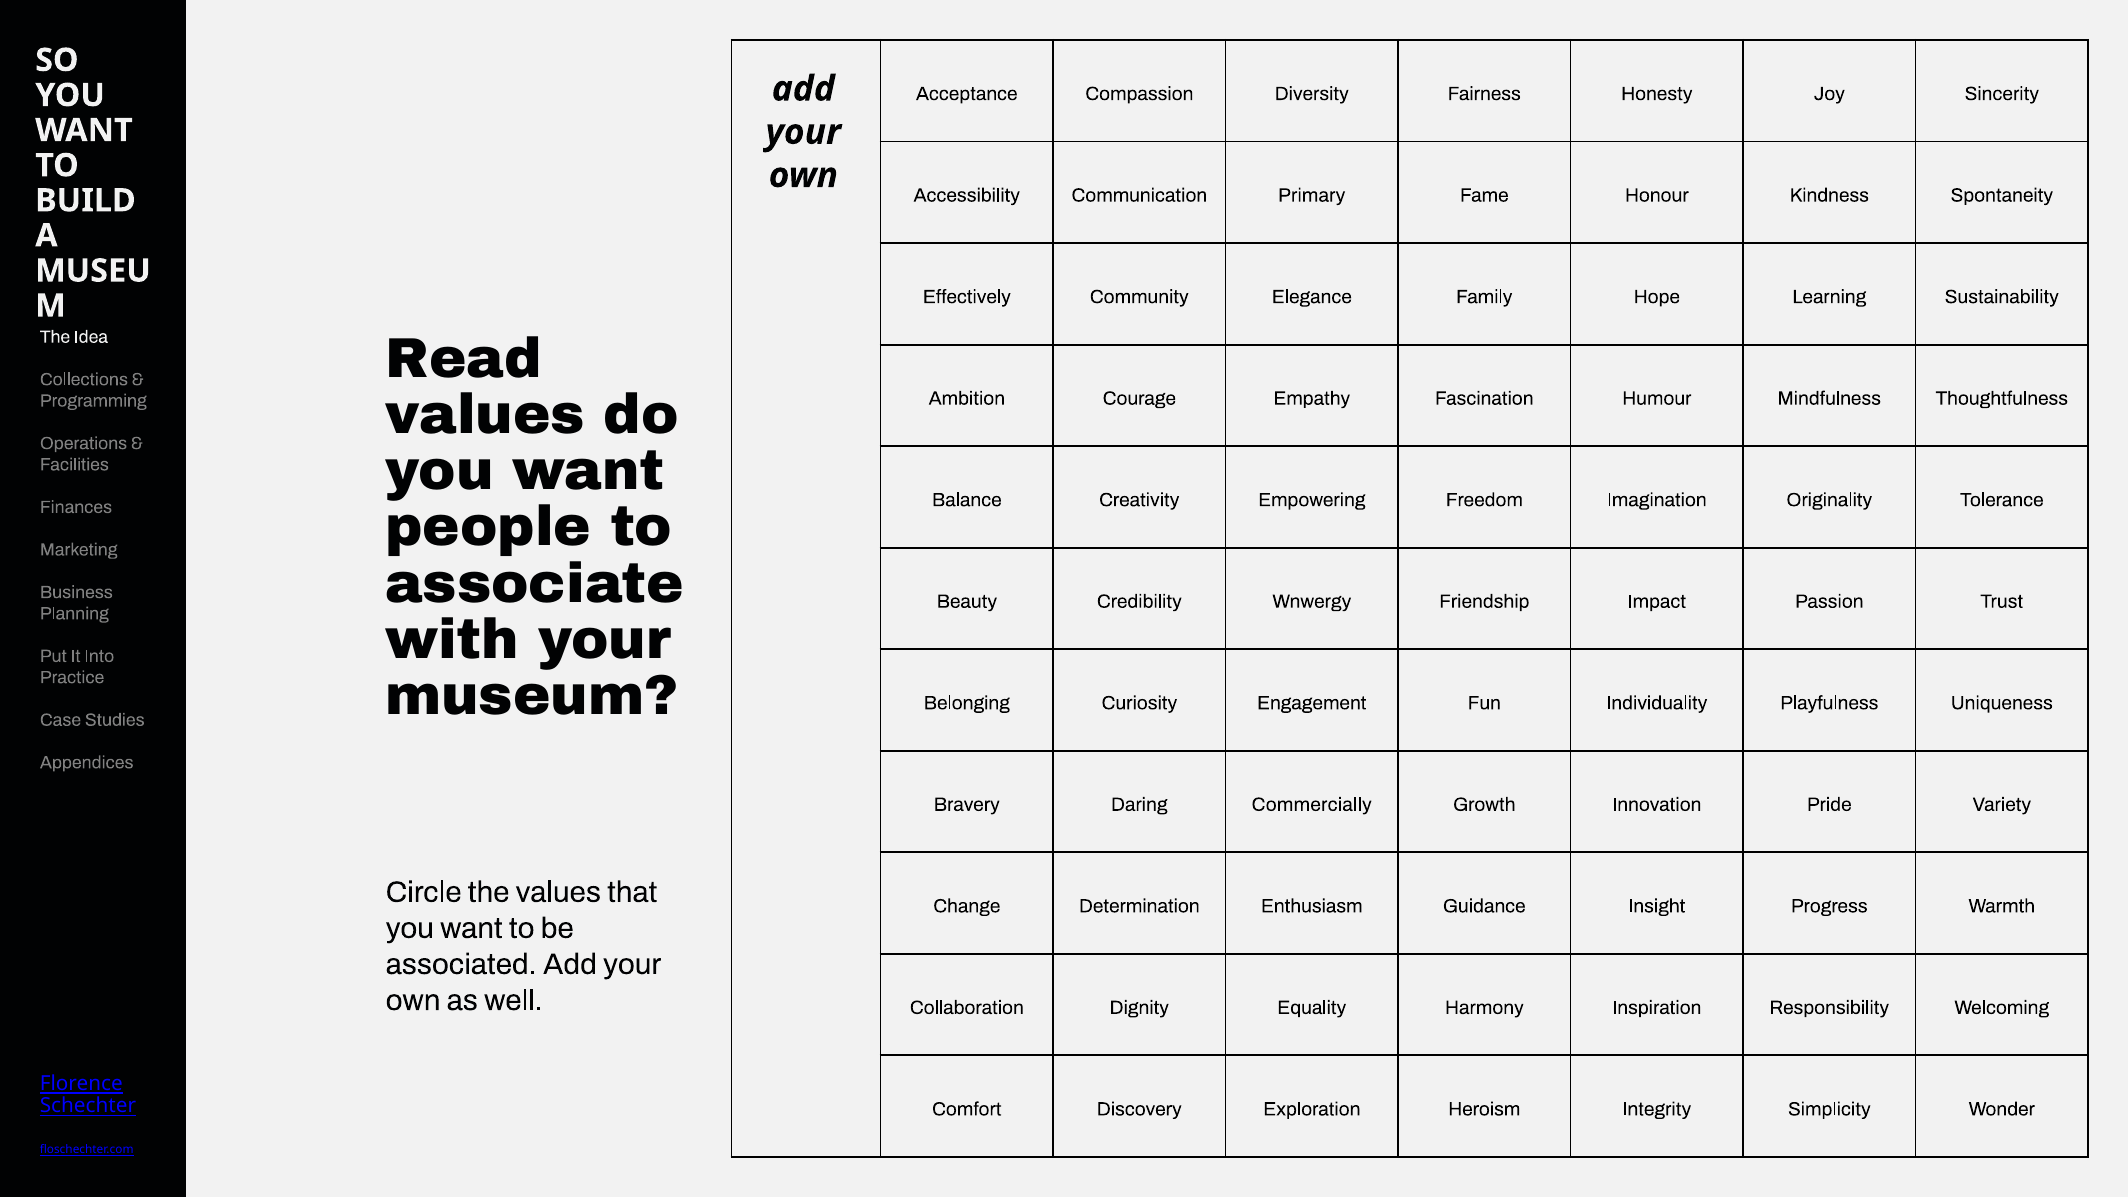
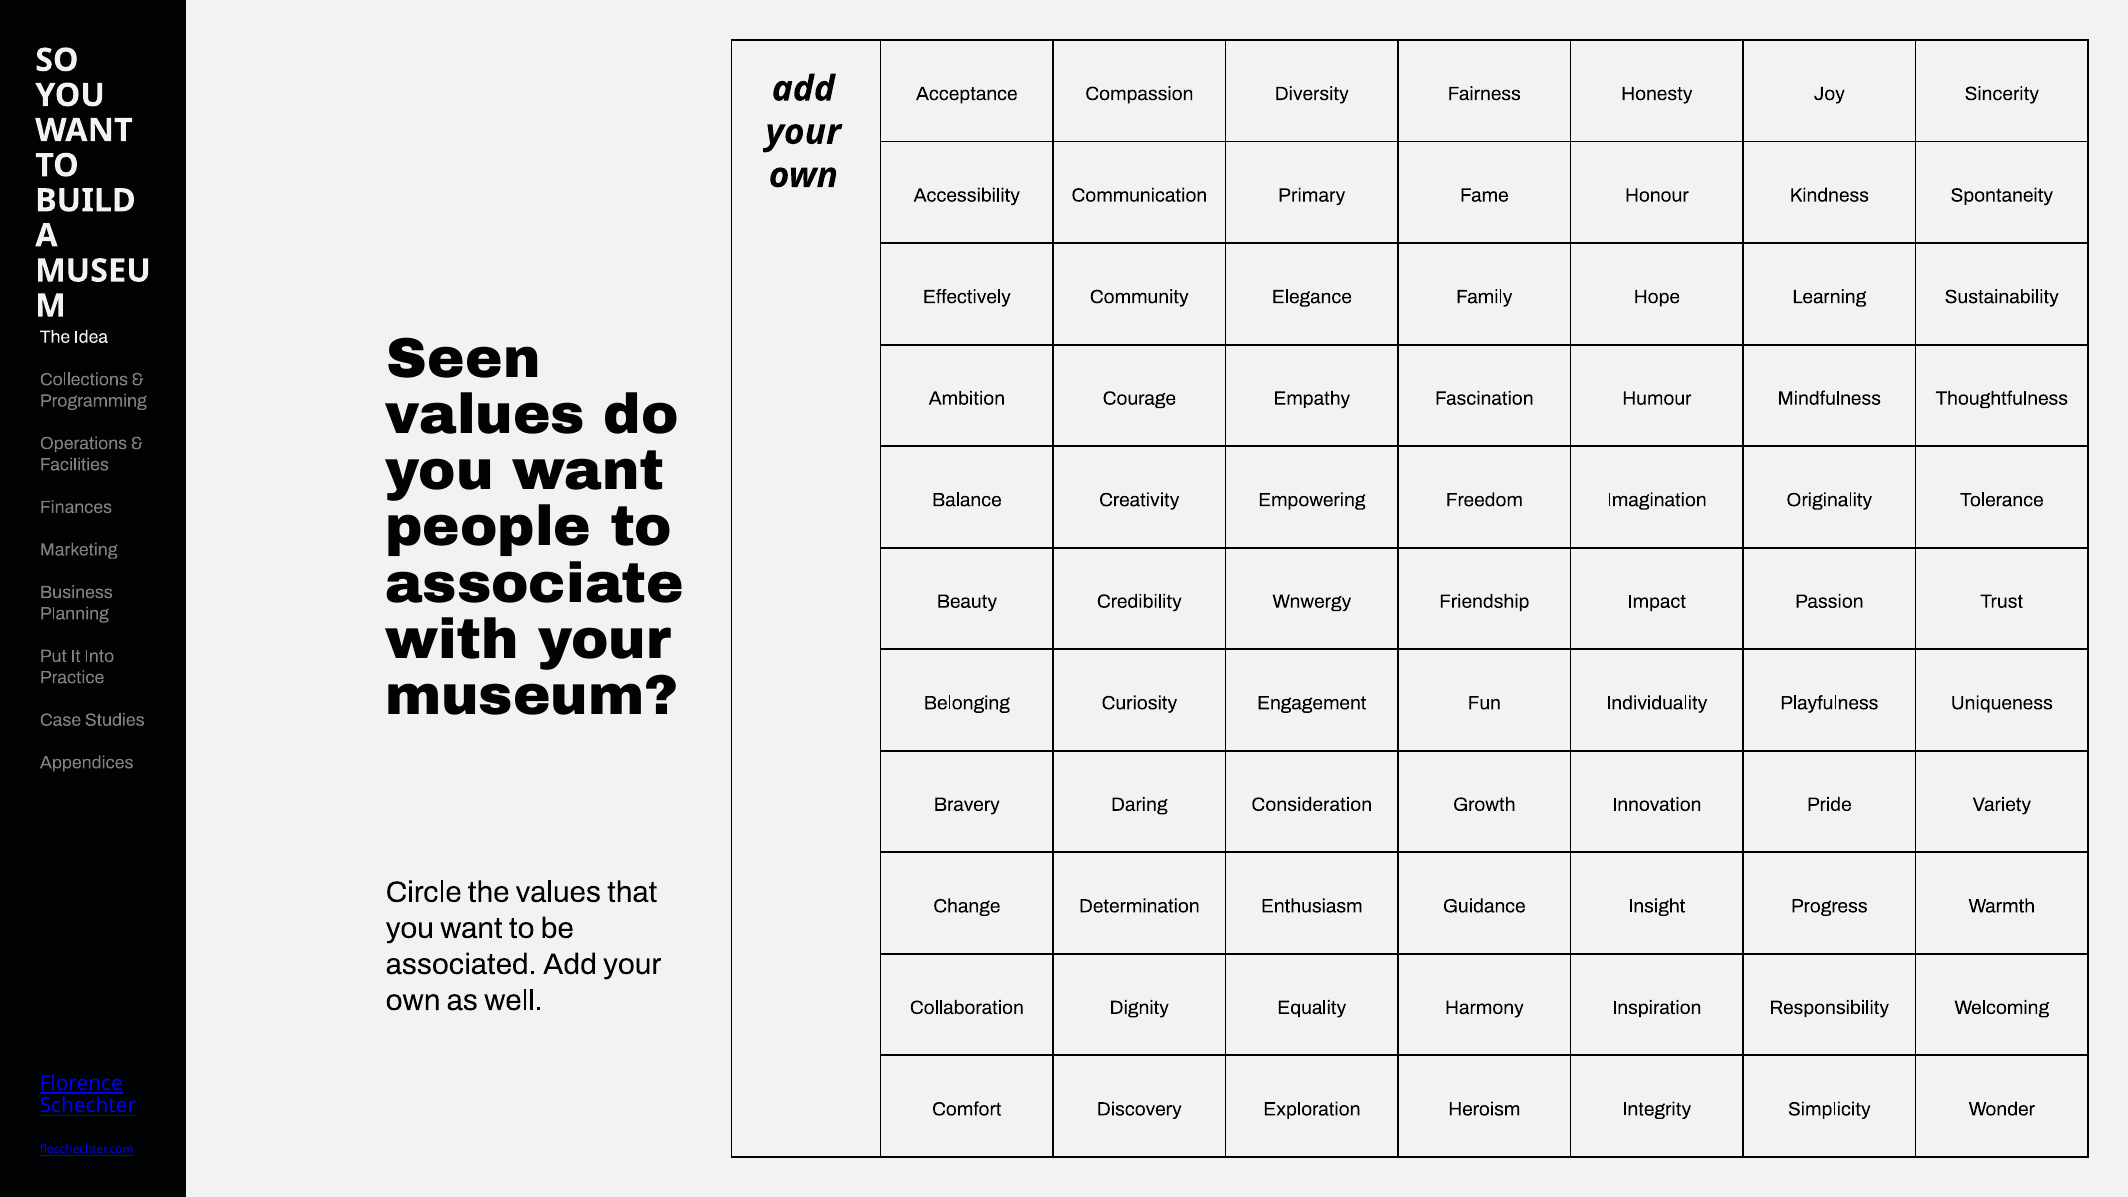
Read: Read -> Seen
Commercially: Commercially -> Consideration
